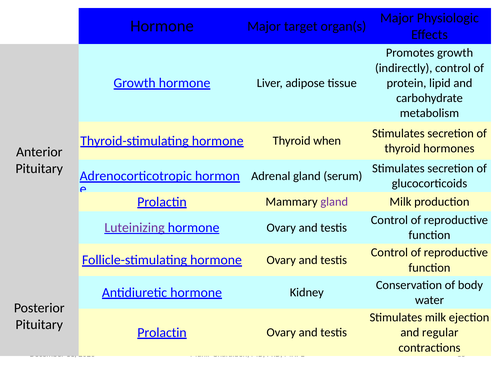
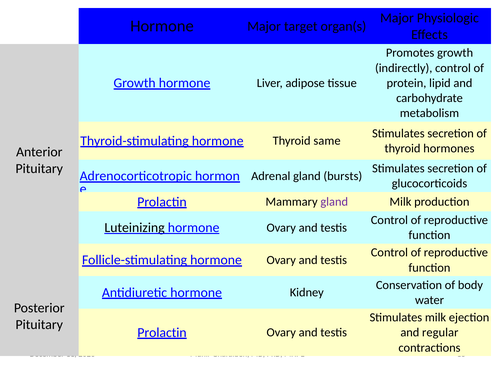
when: when -> same
serum: serum -> bursts
Luteinizing colour: purple -> black
